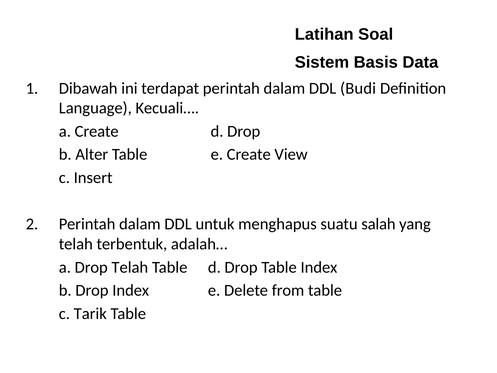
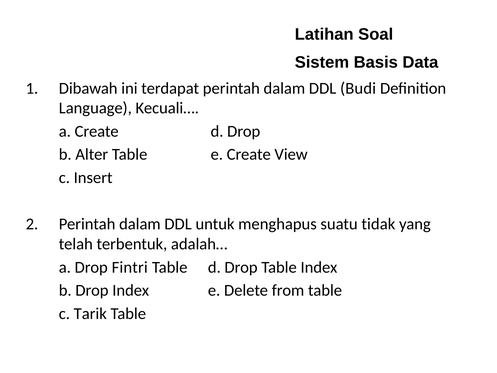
salah: salah -> tidak
Drop Telah: Telah -> Fintri
